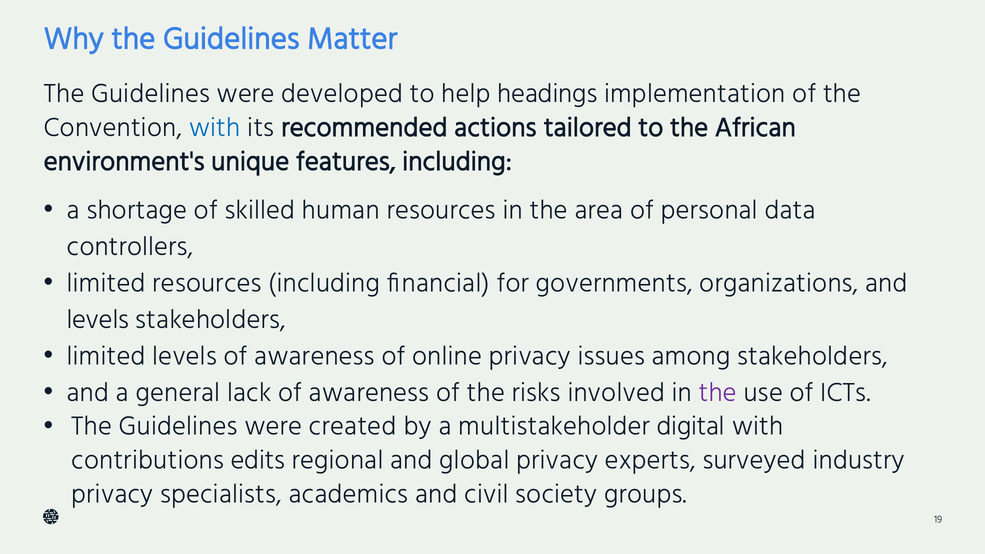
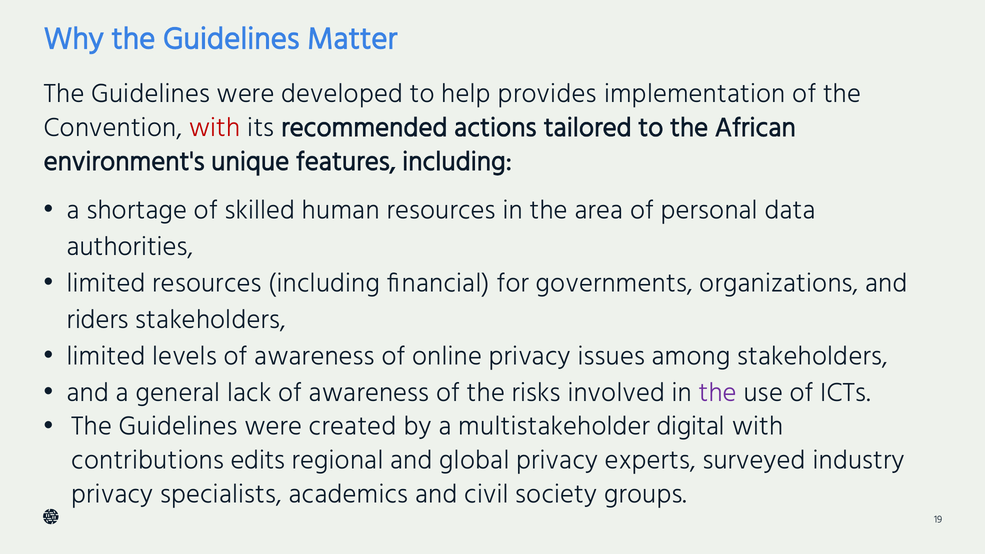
headings: headings -> provides
with at (215, 127) colour: blue -> red
controllers: controllers -> authorities
levels at (98, 319): levels -> riders
